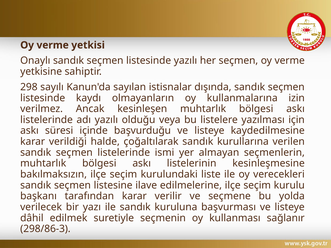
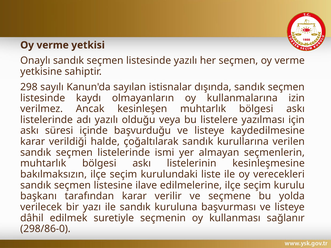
298/86-3: 298/86-3 -> 298/86-0
